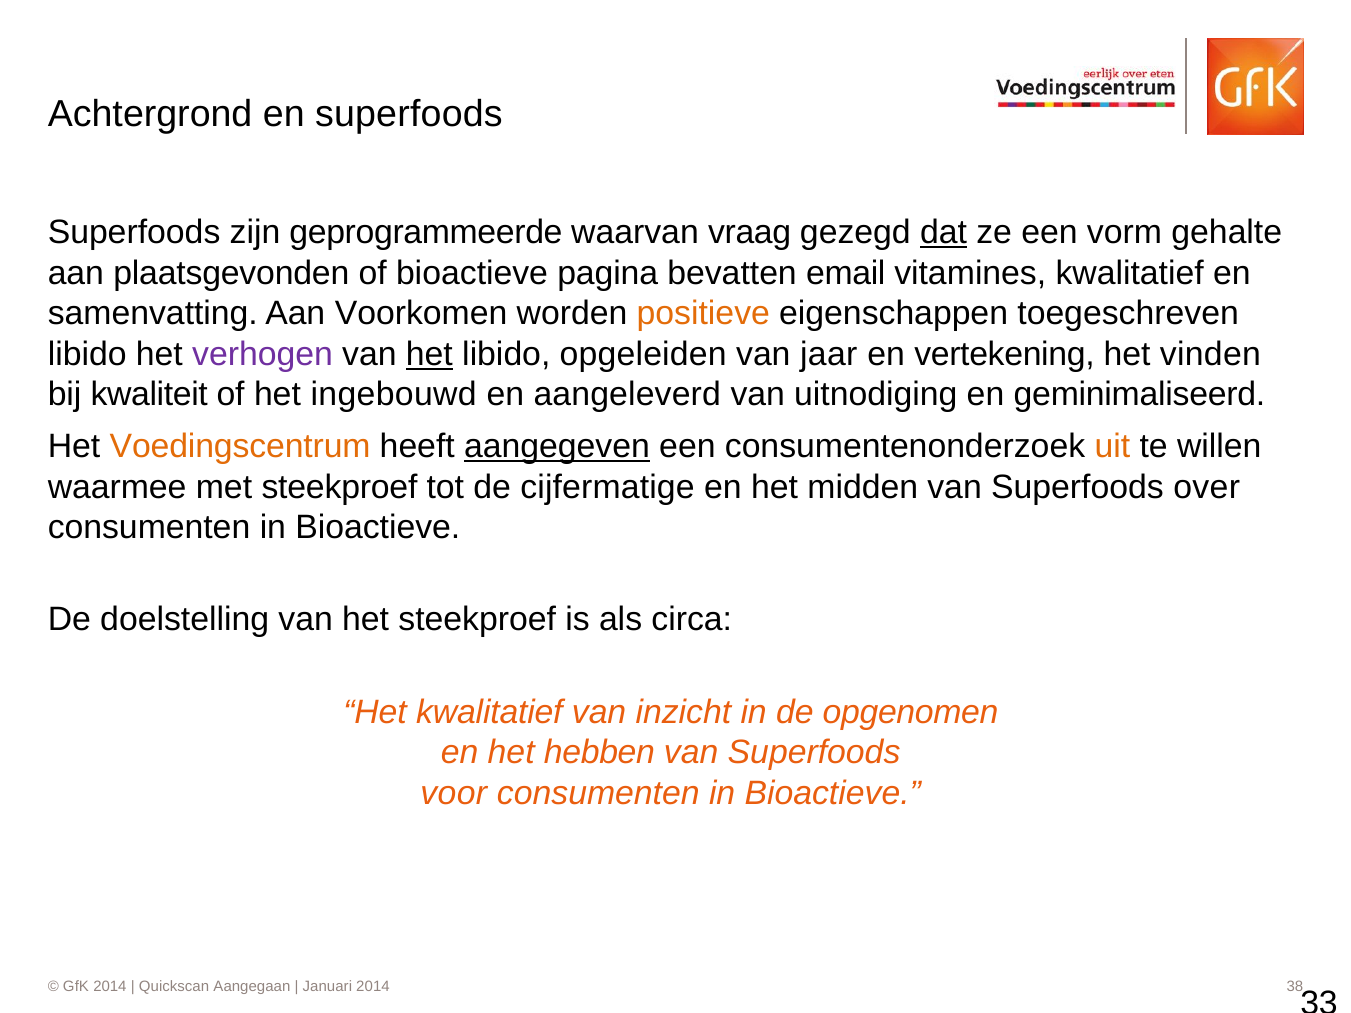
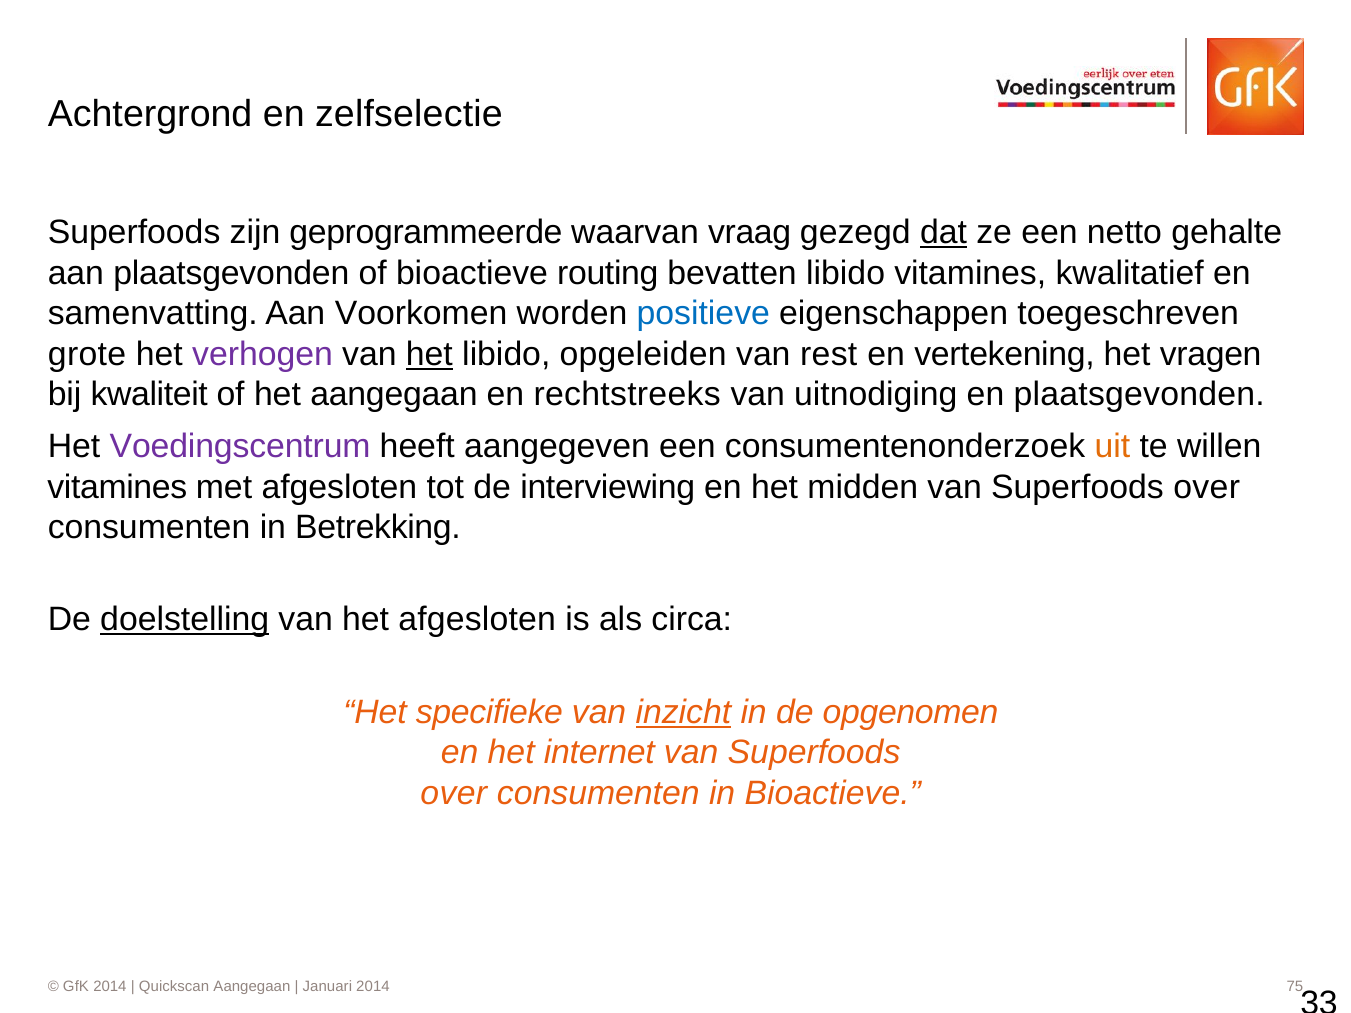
en superfoods: superfoods -> zelfselectie
vorm: vorm -> netto
pagina: pagina -> routing
bevatten email: email -> libido
positieve colour: orange -> blue
libido at (87, 354): libido -> grote
jaar: jaar -> rest
vinden: vinden -> vragen
het ingebouwd: ingebouwd -> aangegaan
aangeleverd: aangeleverd -> rechtstreeks
en geminimaliseerd: geminimaliseerd -> plaatsgevonden
Voedingscentrum colour: orange -> purple
aangegeven underline: present -> none
waarmee at (117, 487): waarmee -> vitamines
met steekproef: steekproef -> afgesloten
cijfermatige: cijfermatige -> interviewing
Bioactieve at (378, 528): Bioactieve -> Betrekking
doelstelling underline: none -> present
het steekproef: steekproef -> afgesloten
Het kwalitatief: kwalitatief -> specifieke
inzicht underline: none -> present
hebben: hebben -> internet
voor at (454, 793): voor -> over
38: 38 -> 75
